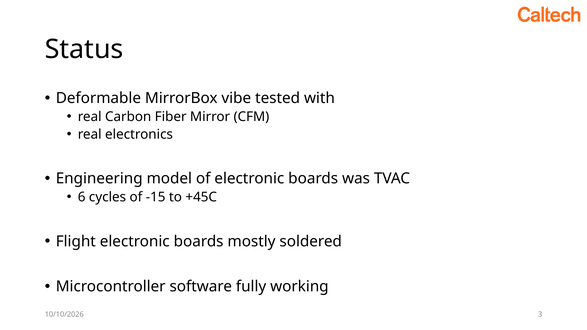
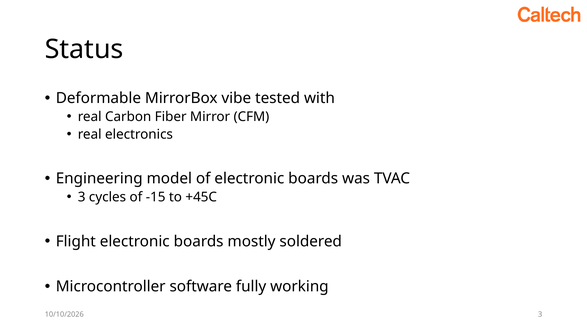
6 at (82, 197): 6 -> 3
